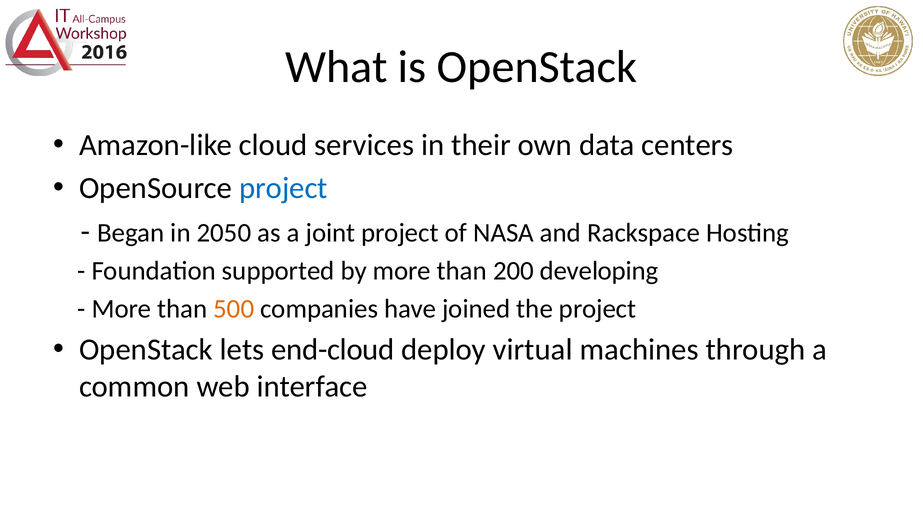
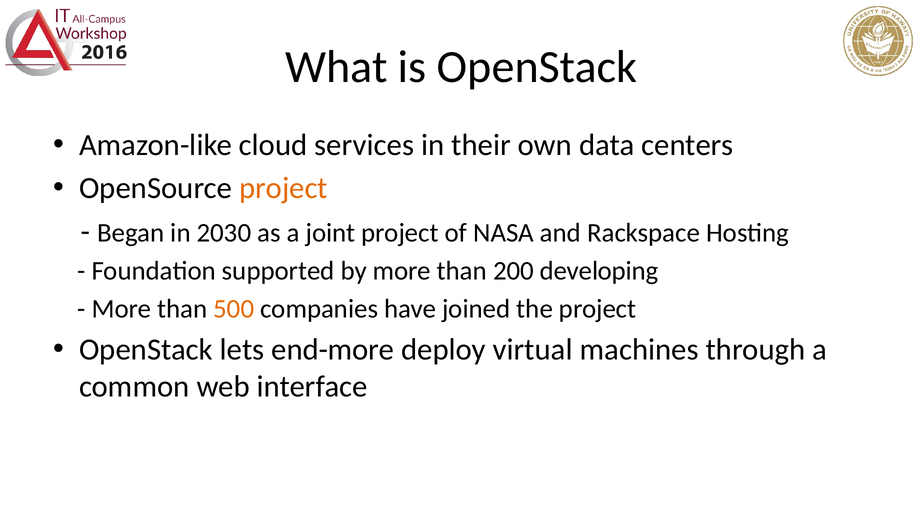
project at (283, 188) colour: blue -> orange
2050: 2050 -> 2030
end-cloud: end-cloud -> end-more
